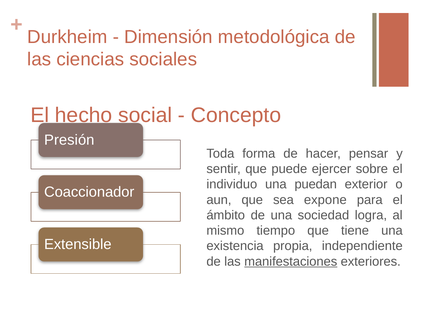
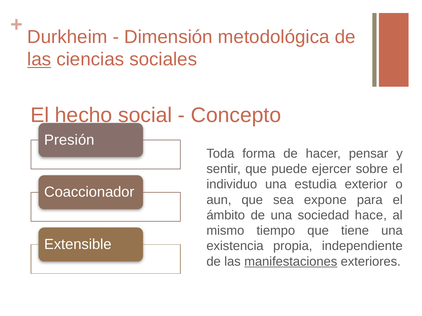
las at (39, 60) underline: none -> present
puedan: puedan -> estudia
logra: logra -> hace
